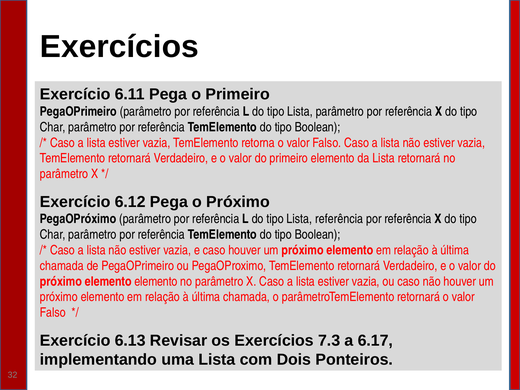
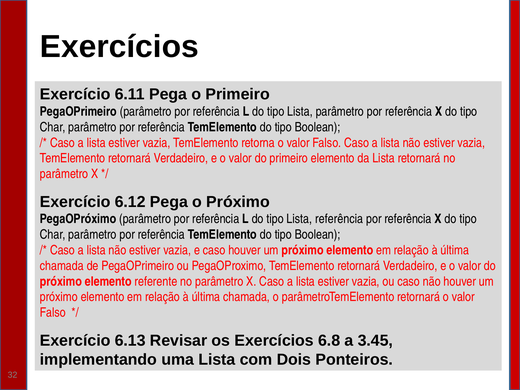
elemento elemento: elemento -> referente
7.3: 7.3 -> 6.8
6.17: 6.17 -> 3.45
